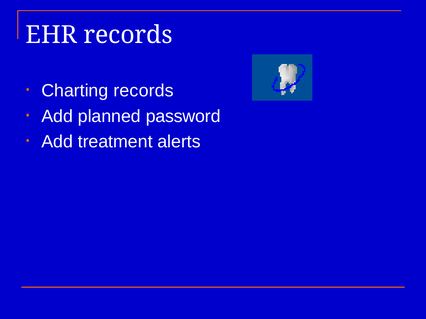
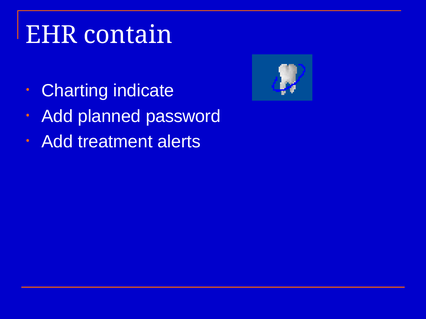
EHR records: records -> contain
Charting records: records -> indicate
